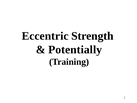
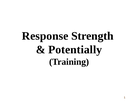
Eccentric: Eccentric -> Response
